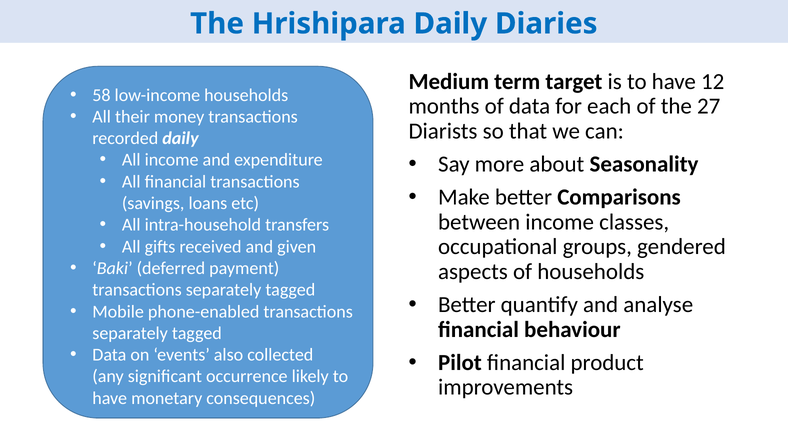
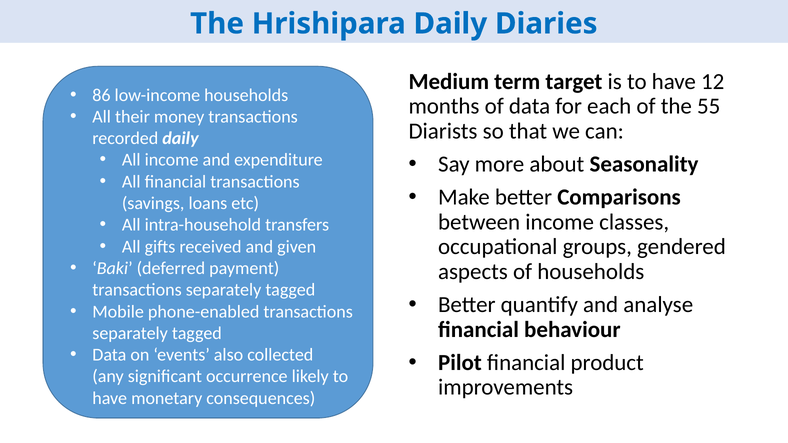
58: 58 -> 86
27: 27 -> 55
